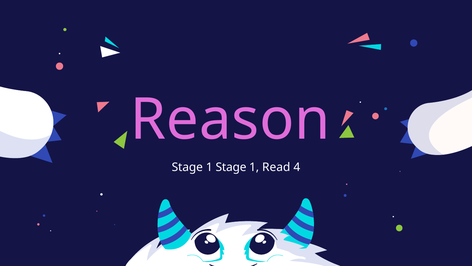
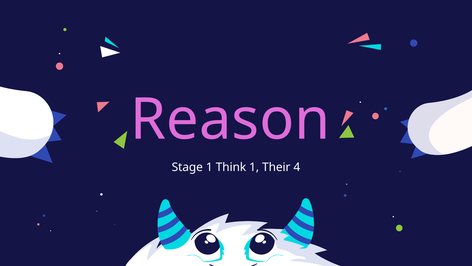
1 Stage: Stage -> Think
Read: Read -> Their
